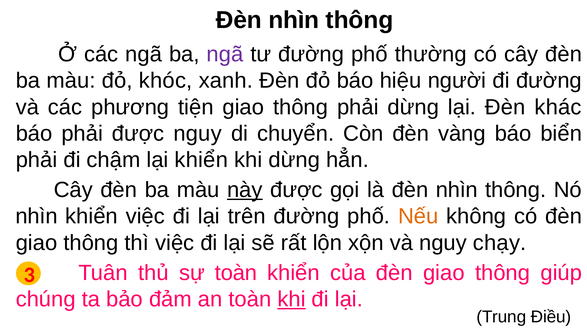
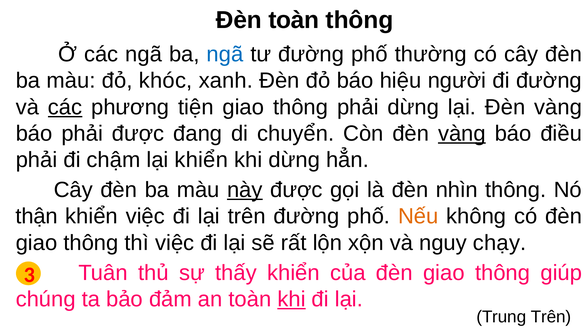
nhìn at (294, 20): nhìn -> toàn
ngã at (225, 54) colour: purple -> blue
các at (65, 107) underline: none -> present
lại Đèn khác: khác -> vàng
được nguy: nguy -> đang
vàng at (462, 134) underline: none -> present
biển: biển -> điều
nhìn at (37, 216): nhìn -> thận
sự toàn: toàn -> thấy
Trung Điều: Điều -> Trên
